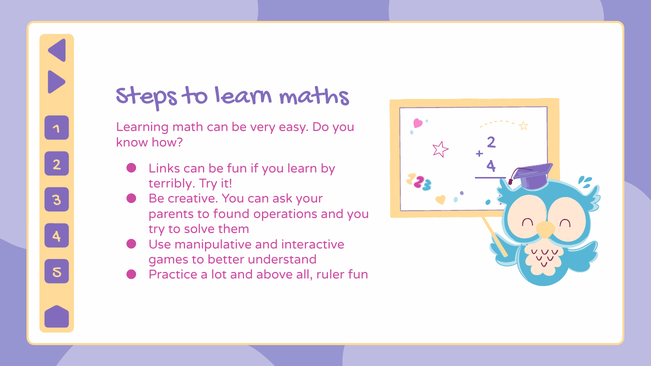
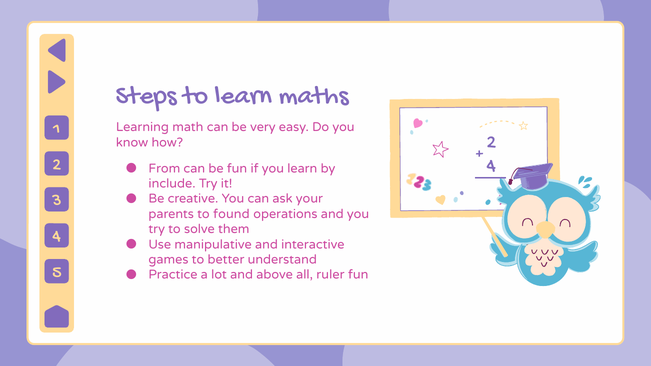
Links: Links -> From
terribly: terribly -> include
